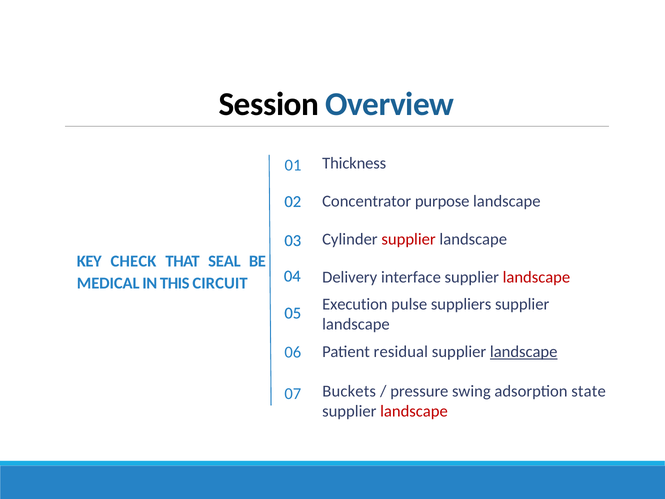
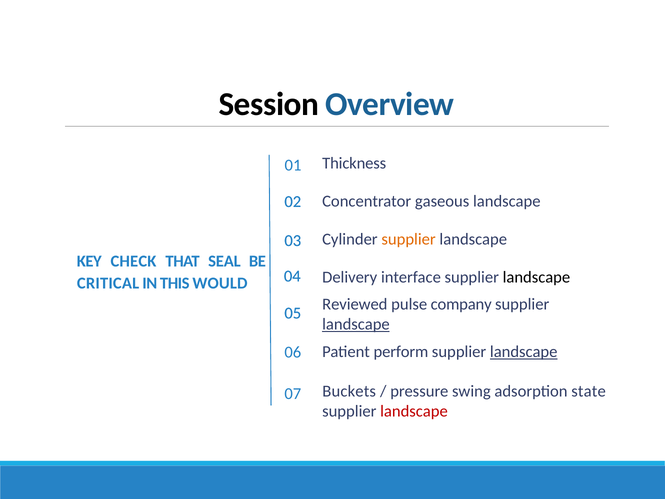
purpose: purpose -> gaseous
supplier at (409, 239) colour: red -> orange
landscape at (536, 277) colour: red -> black
MEDICAL: MEDICAL -> CRITICAL
CIRCUIT: CIRCUIT -> WOULD
Execution: Execution -> Reviewed
suppliers: suppliers -> company
landscape at (356, 324) underline: none -> present
residual: residual -> perform
